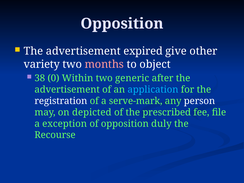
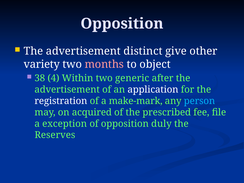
expired: expired -> distinct
0: 0 -> 4
application colour: light blue -> white
serve-mark: serve-mark -> make-mark
person colour: white -> light blue
depicted: depicted -> acquired
Recourse: Recourse -> Reserves
